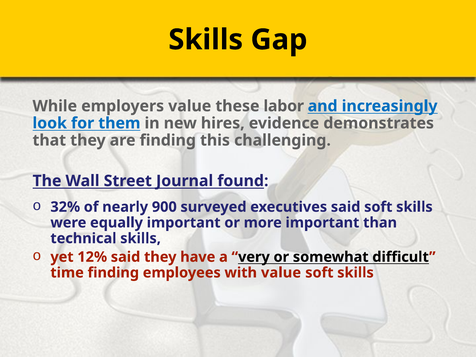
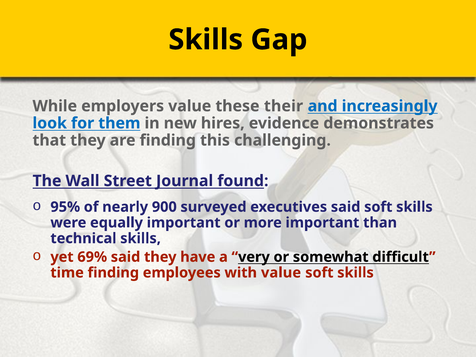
labor: labor -> their
32%: 32% -> 95%
12%: 12% -> 69%
